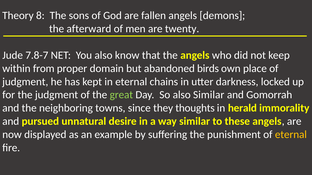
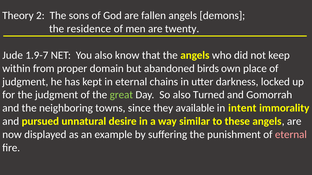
8: 8 -> 2
afterward: afterward -> residence
7.8-7: 7.8-7 -> 1.9-7
also Similar: Similar -> Turned
thoughts: thoughts -> available
herald: herald -> intent
eternal at (291, 135) colour: yellow -> pink
